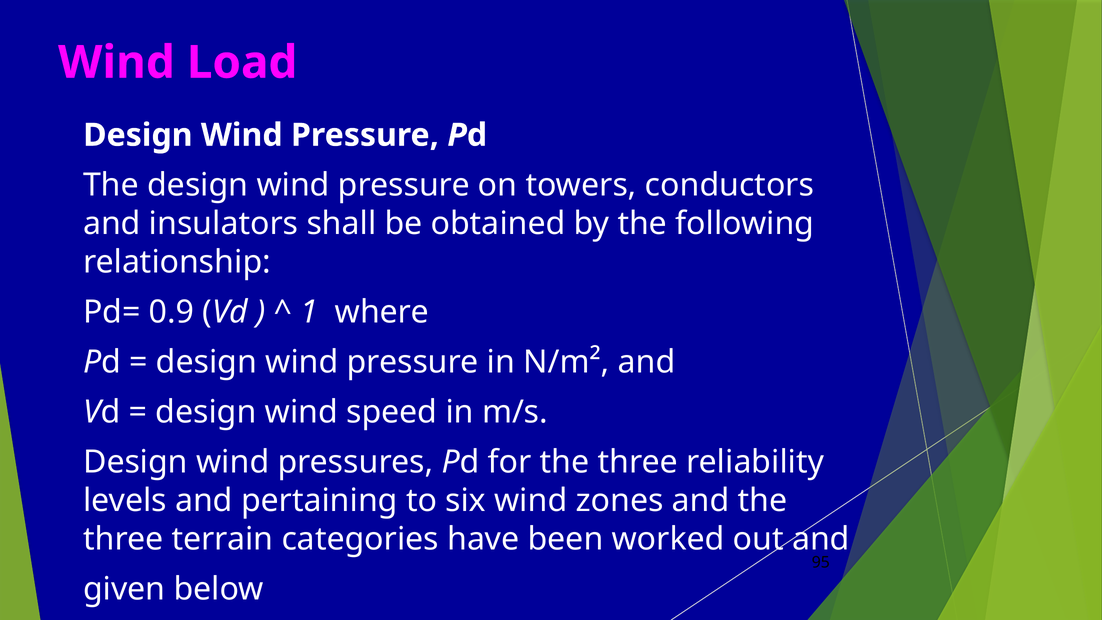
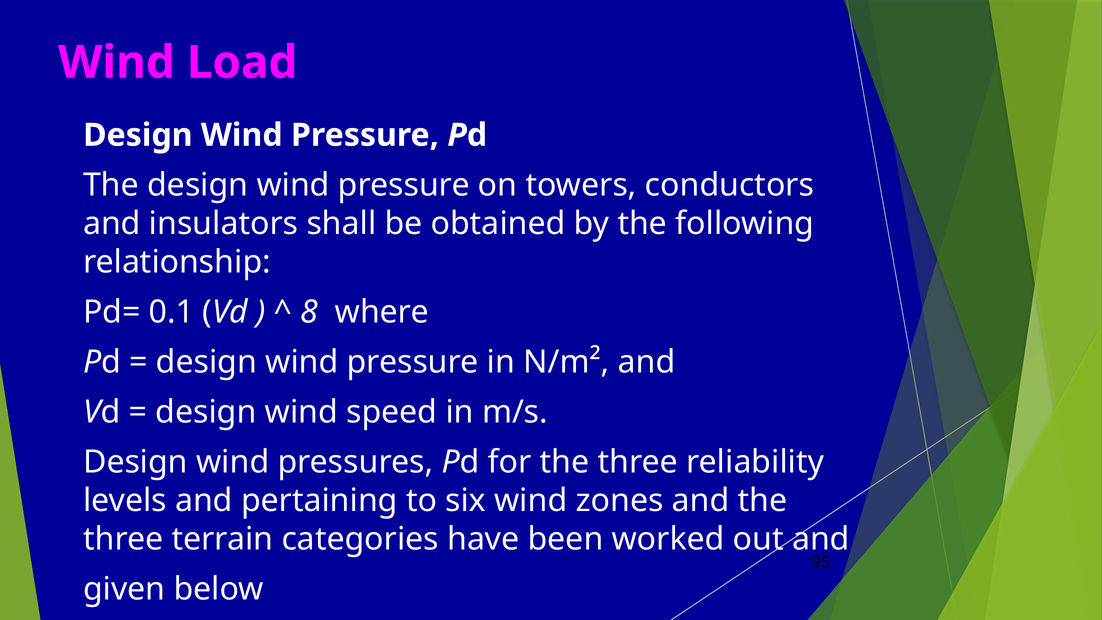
0.9: 0.9 -> 0.1
1: 1 -> 8
